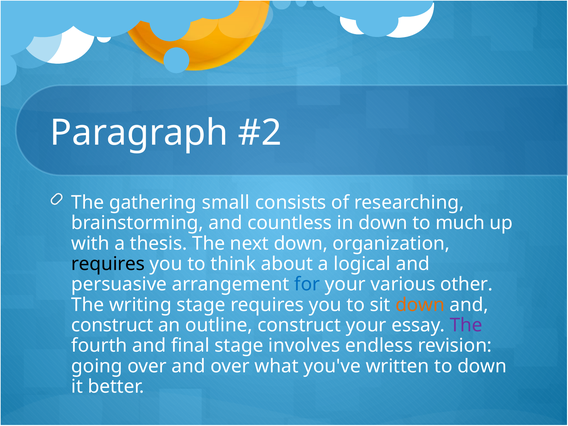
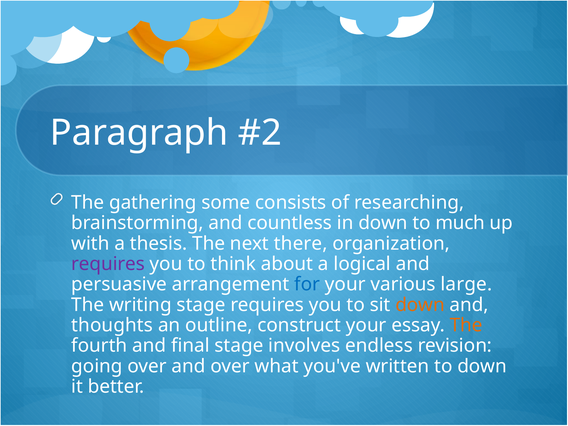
small: small -> some
next down: down -> there
requires at (108, 264) colour: black -> purple
other: other -> large
construct at (112, 325): construct -> thoughts
The at (466, 325) colour: purple -> orange
